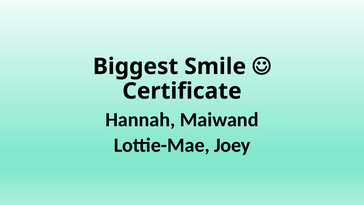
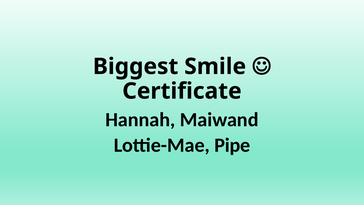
Joey: Joey -> Pipe
